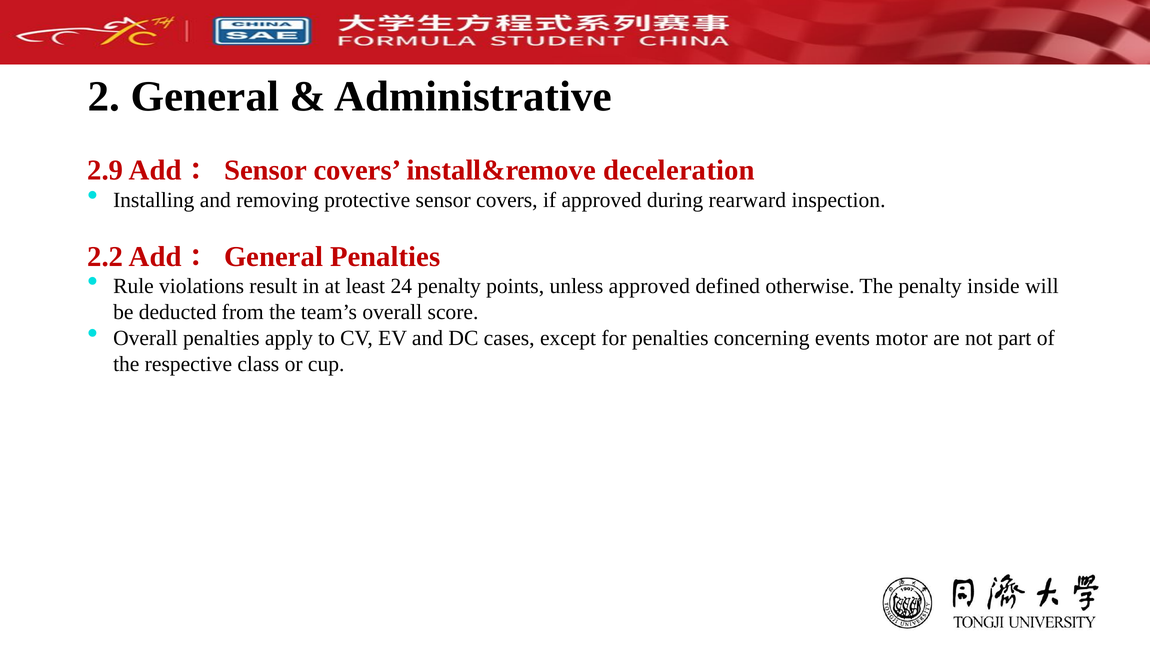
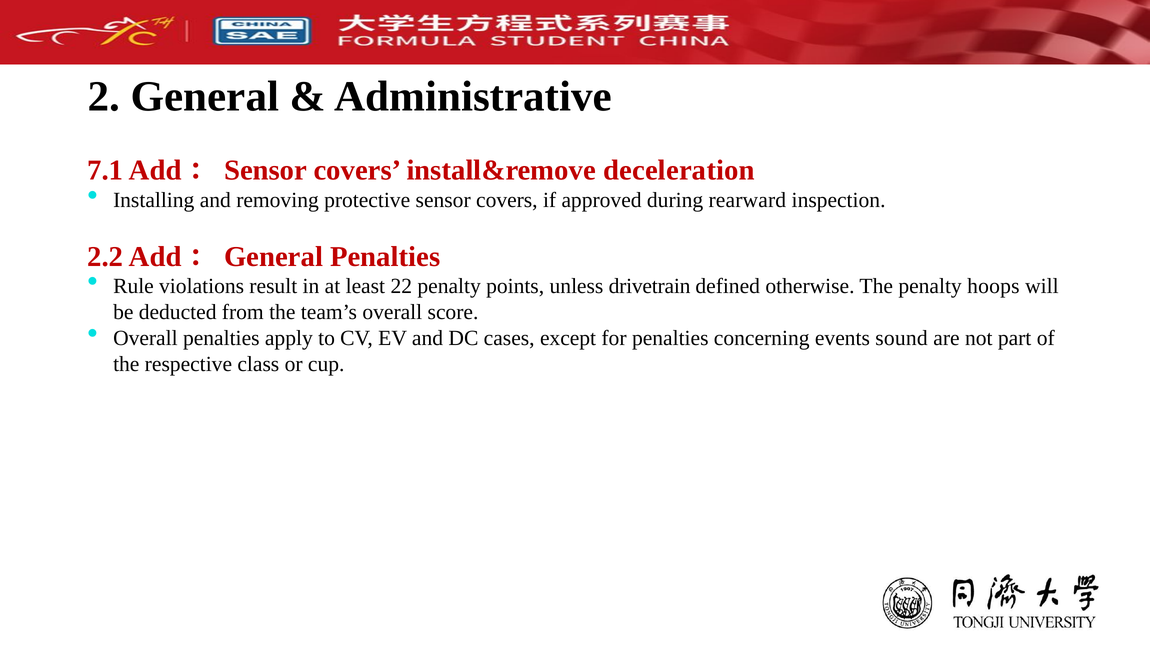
2.9: 2.9 -> 7.1
24: 24 -> 22
unless approved: approved -> drivetrain
inside: inside -> hoops
motor: motor -> sound
